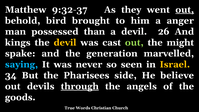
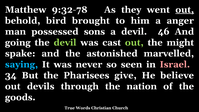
9:32-37: 9:32-37 -> 9:32-78
than: than -> sons
26: 26 -> 46
kings: kings -> going
devil at (65, 43) colour: yellow -> light green
generation: generation -> astonished
Israel colour: yellow -> pink
side: side -> give
through underline: present -> none
angels: angels -> nation
